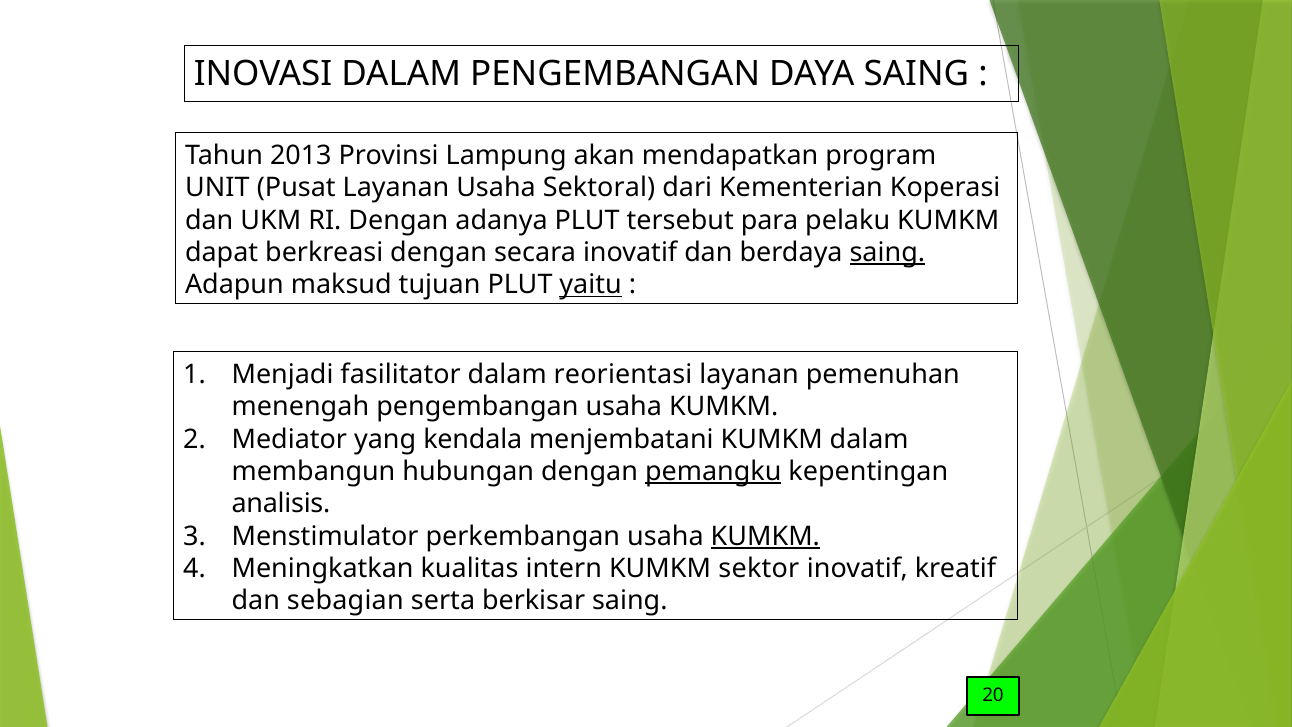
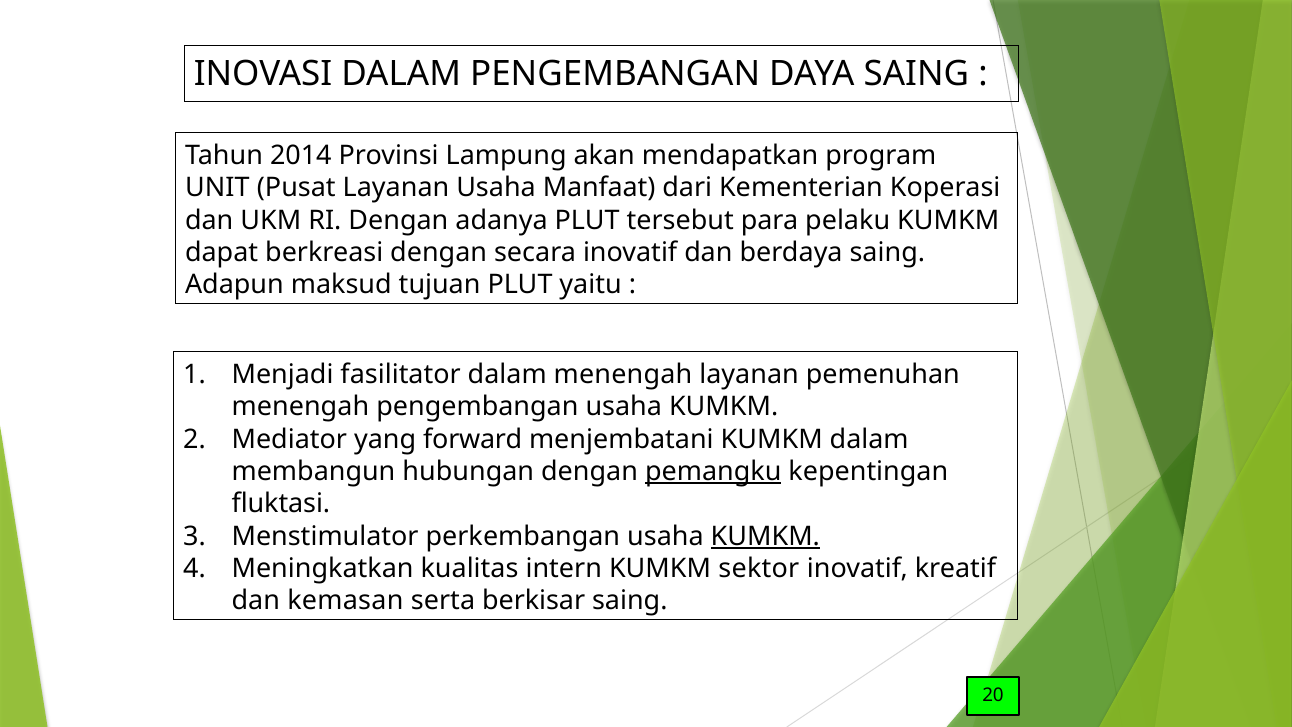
2013: 2013 -> 2014
Sektoral: Sektoral -> Manfaat
saing at (887, 252) underline: present -> none
yaitu underline: present -> none
dalam reorientasi: reorientasi -> menengah
kendala: kendala -> forward
analisis: analisis -> fluktasi
sebagian: sebagian -> kemasan
